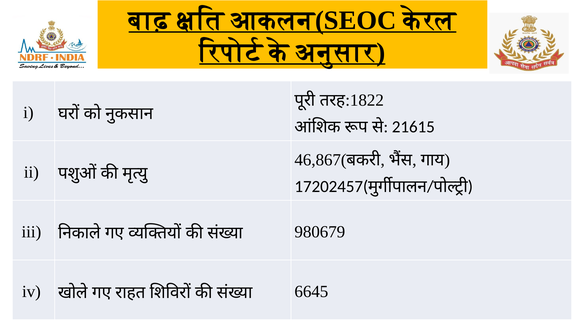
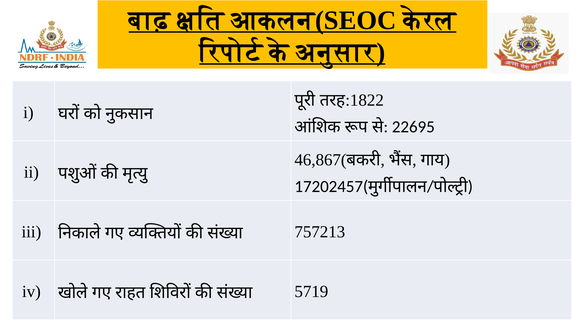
21615: 21615 -> 22695
980679: 980679 -> 757213
6645: 6645 -> 5719
